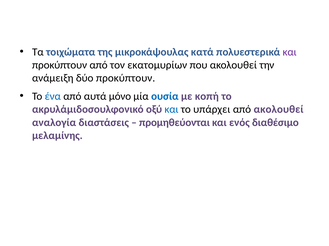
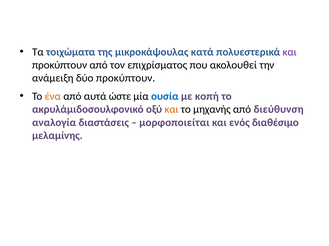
εκατομυρίων: εκατομυρίων -> επιχρίσματος
ένα colour: blue -> orange
μόνο: μόνο -> ώστε
και at (171, 110) colour: blue -> orange
υπάρχει: υπάρχει -> μηχανής
από ακολουθεί: ακολουθεί -> διεύθυνση
προμηθεύονται: προμηθεύονται -> μορφοποιείται
